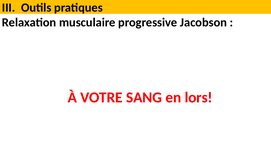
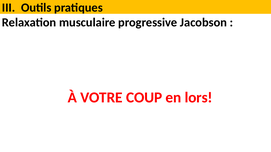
SANG: SANG -> COUP
